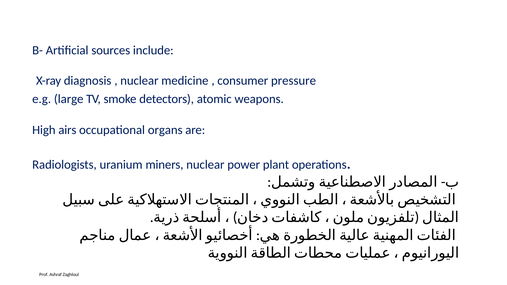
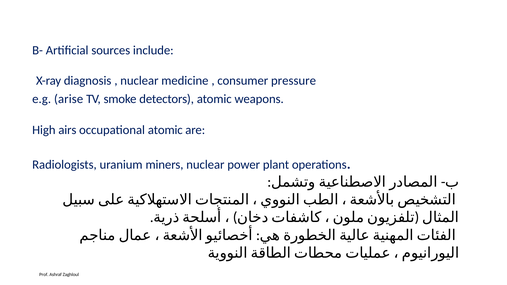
large: large -> arise
occupational organs: organs -> atomic
